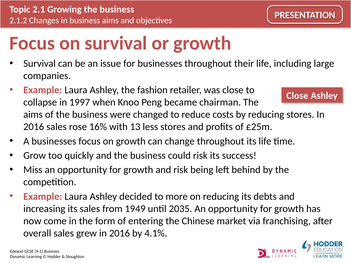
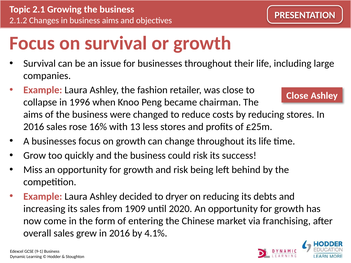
1997: 1997 -> 1996
more: more -> dryer
1949: 1949 -> 1909
2035: 2035 -> 2020
